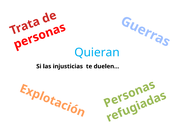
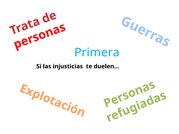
Quieran: Quieran -> Primera
